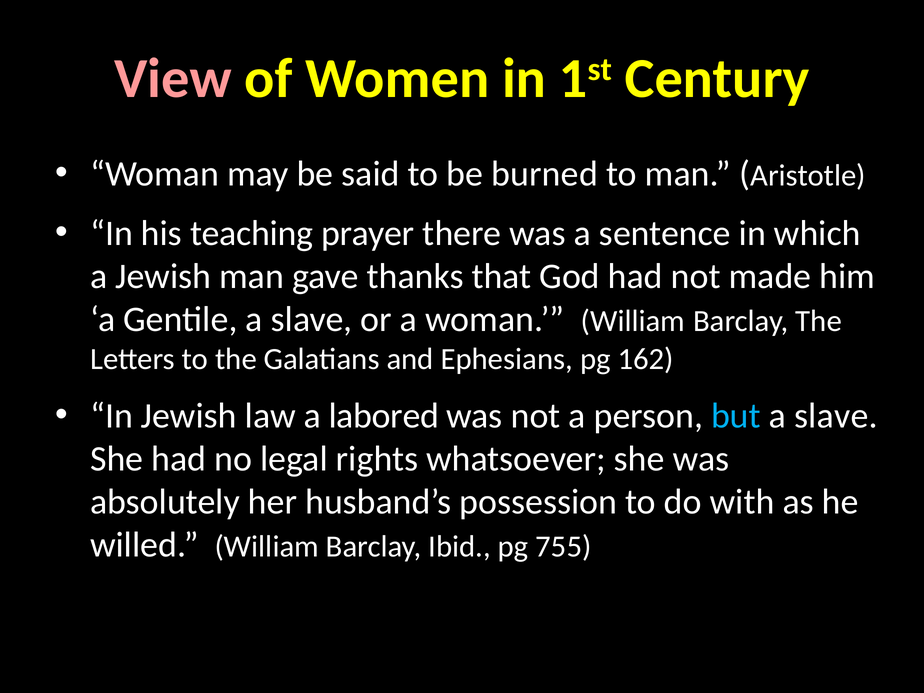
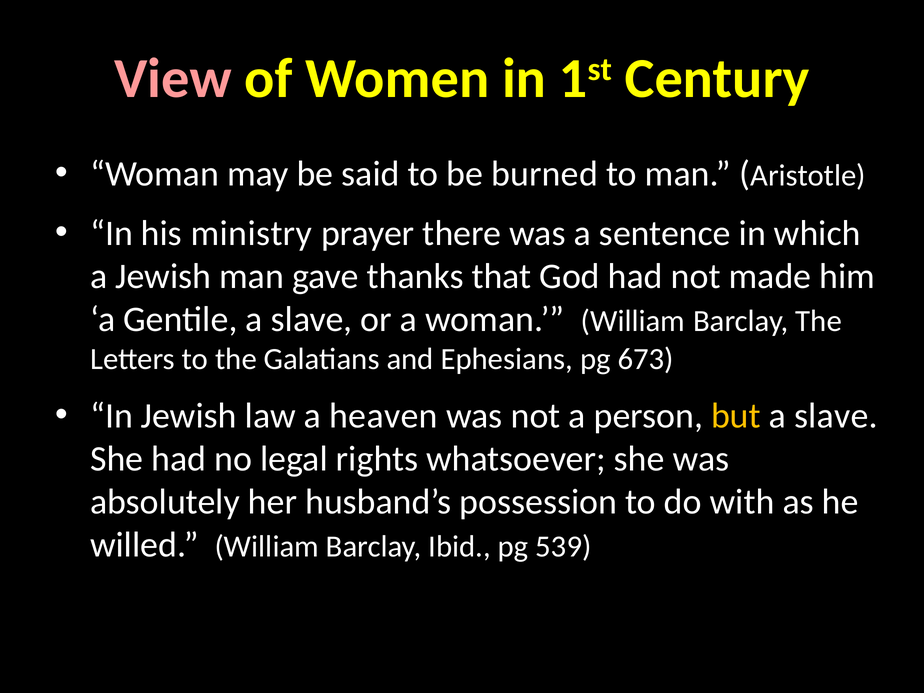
teaching: teaching -> ministry
162: 162 -> 673
labored: labored -> heaven
but colour: light blue -> yellow
755: 755 -> 539
